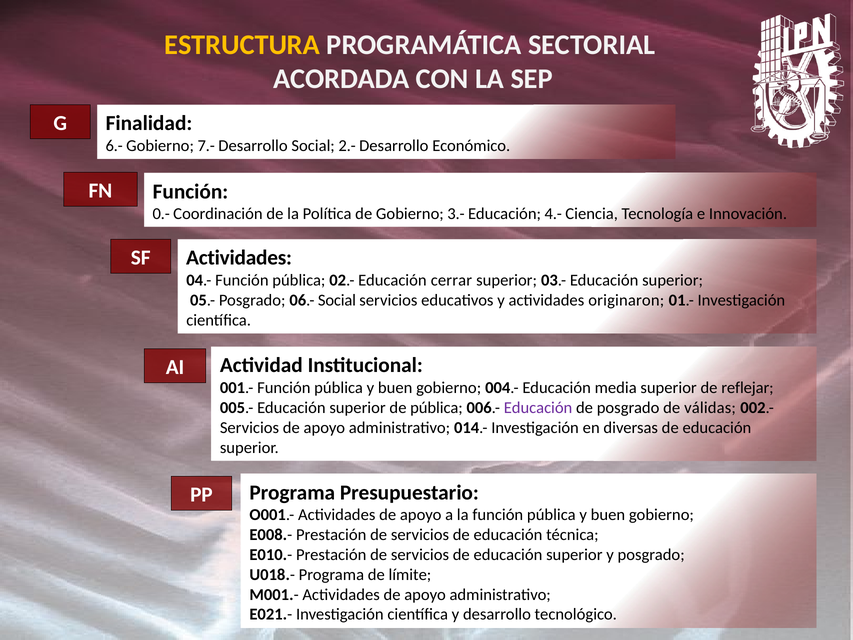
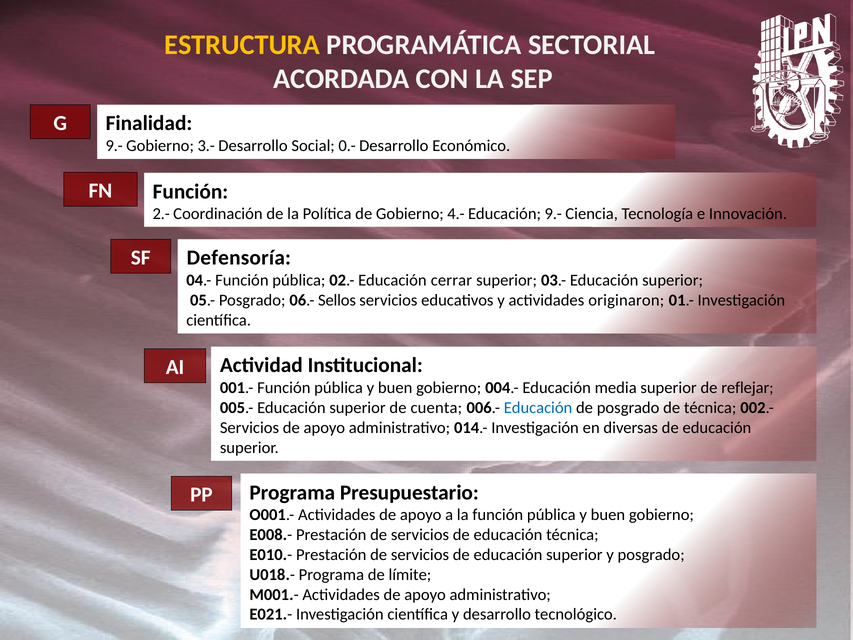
6.- at (114, 146): 6.- -> 9.-
7.-: 7.- -> 3.-
2.-: 2.- -> 0.-
0.-: 0.- -> 2.-
3.-: 3.- -> 4.-
Educación 4.-: 4.- -> 9.-
Actividades at (239, 258): Actividades -> Defensoría
06.- Social: Social -> Sellos
de pública: pública -> cuenta
Educación at (538, 408) colour: purple -> blue
de válidas: válidas -> técnica
